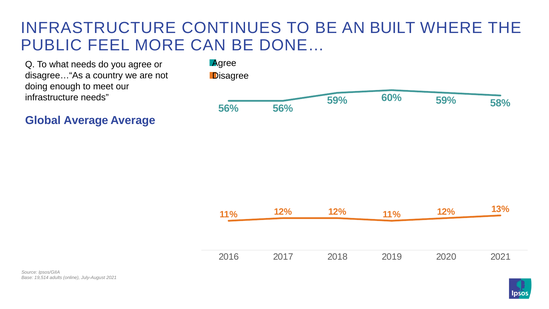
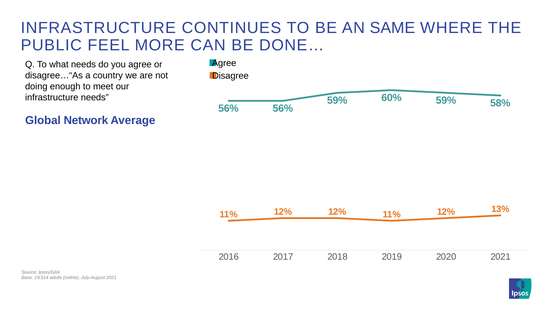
BUILT: BUILT -> SAME
Global Average: Average -> Network
